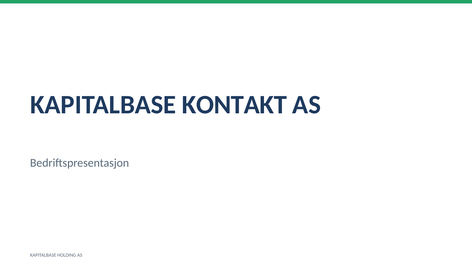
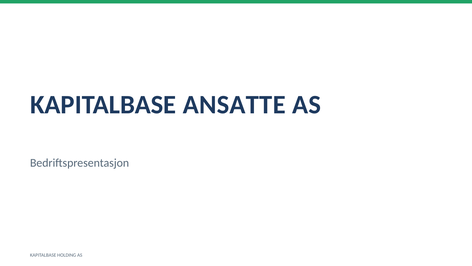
KONTAKT: KONTAKT -> ANSATTE
